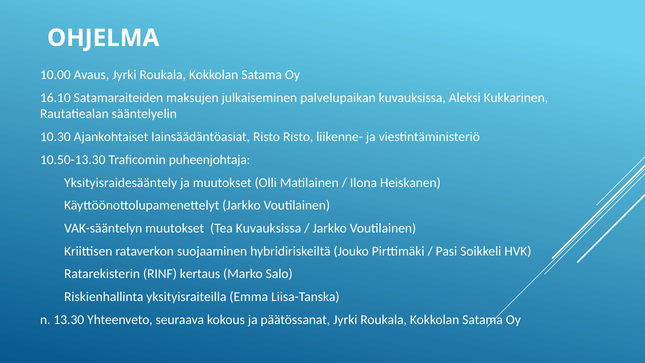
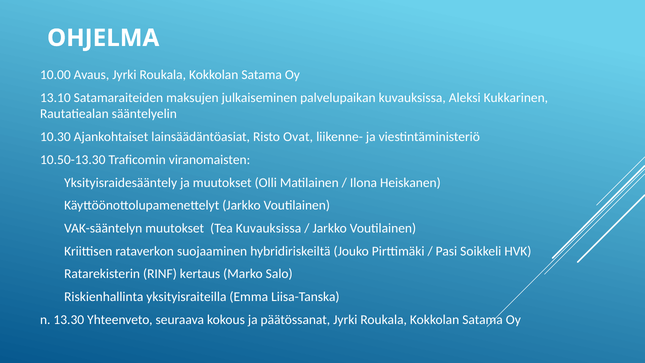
16.10: 16.10 -> 13.10
Risto Risto: Risto -> Ovat
puheenjohtaja: puheenjohtaja -> viranomaisten
